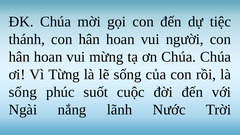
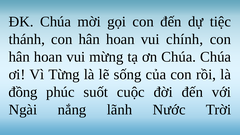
người: người -> chính
sống at (23, 92): sống -> đồng
